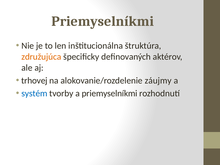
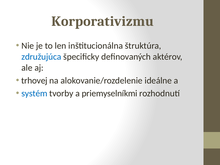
Priemyselníkmi at (103, 21): Priemyselníkmi -> Korporativizmu
združujúca colour: orange -> blue
záujmy: záujmy -> ideálne
